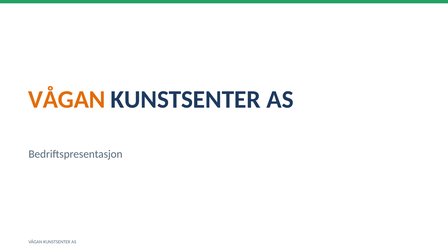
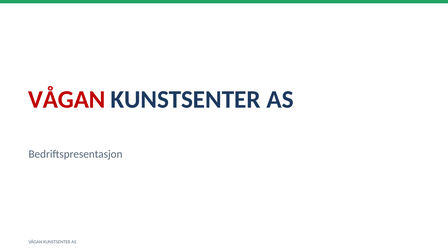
VÅGAN at (67, 99) colour: orange -> red
